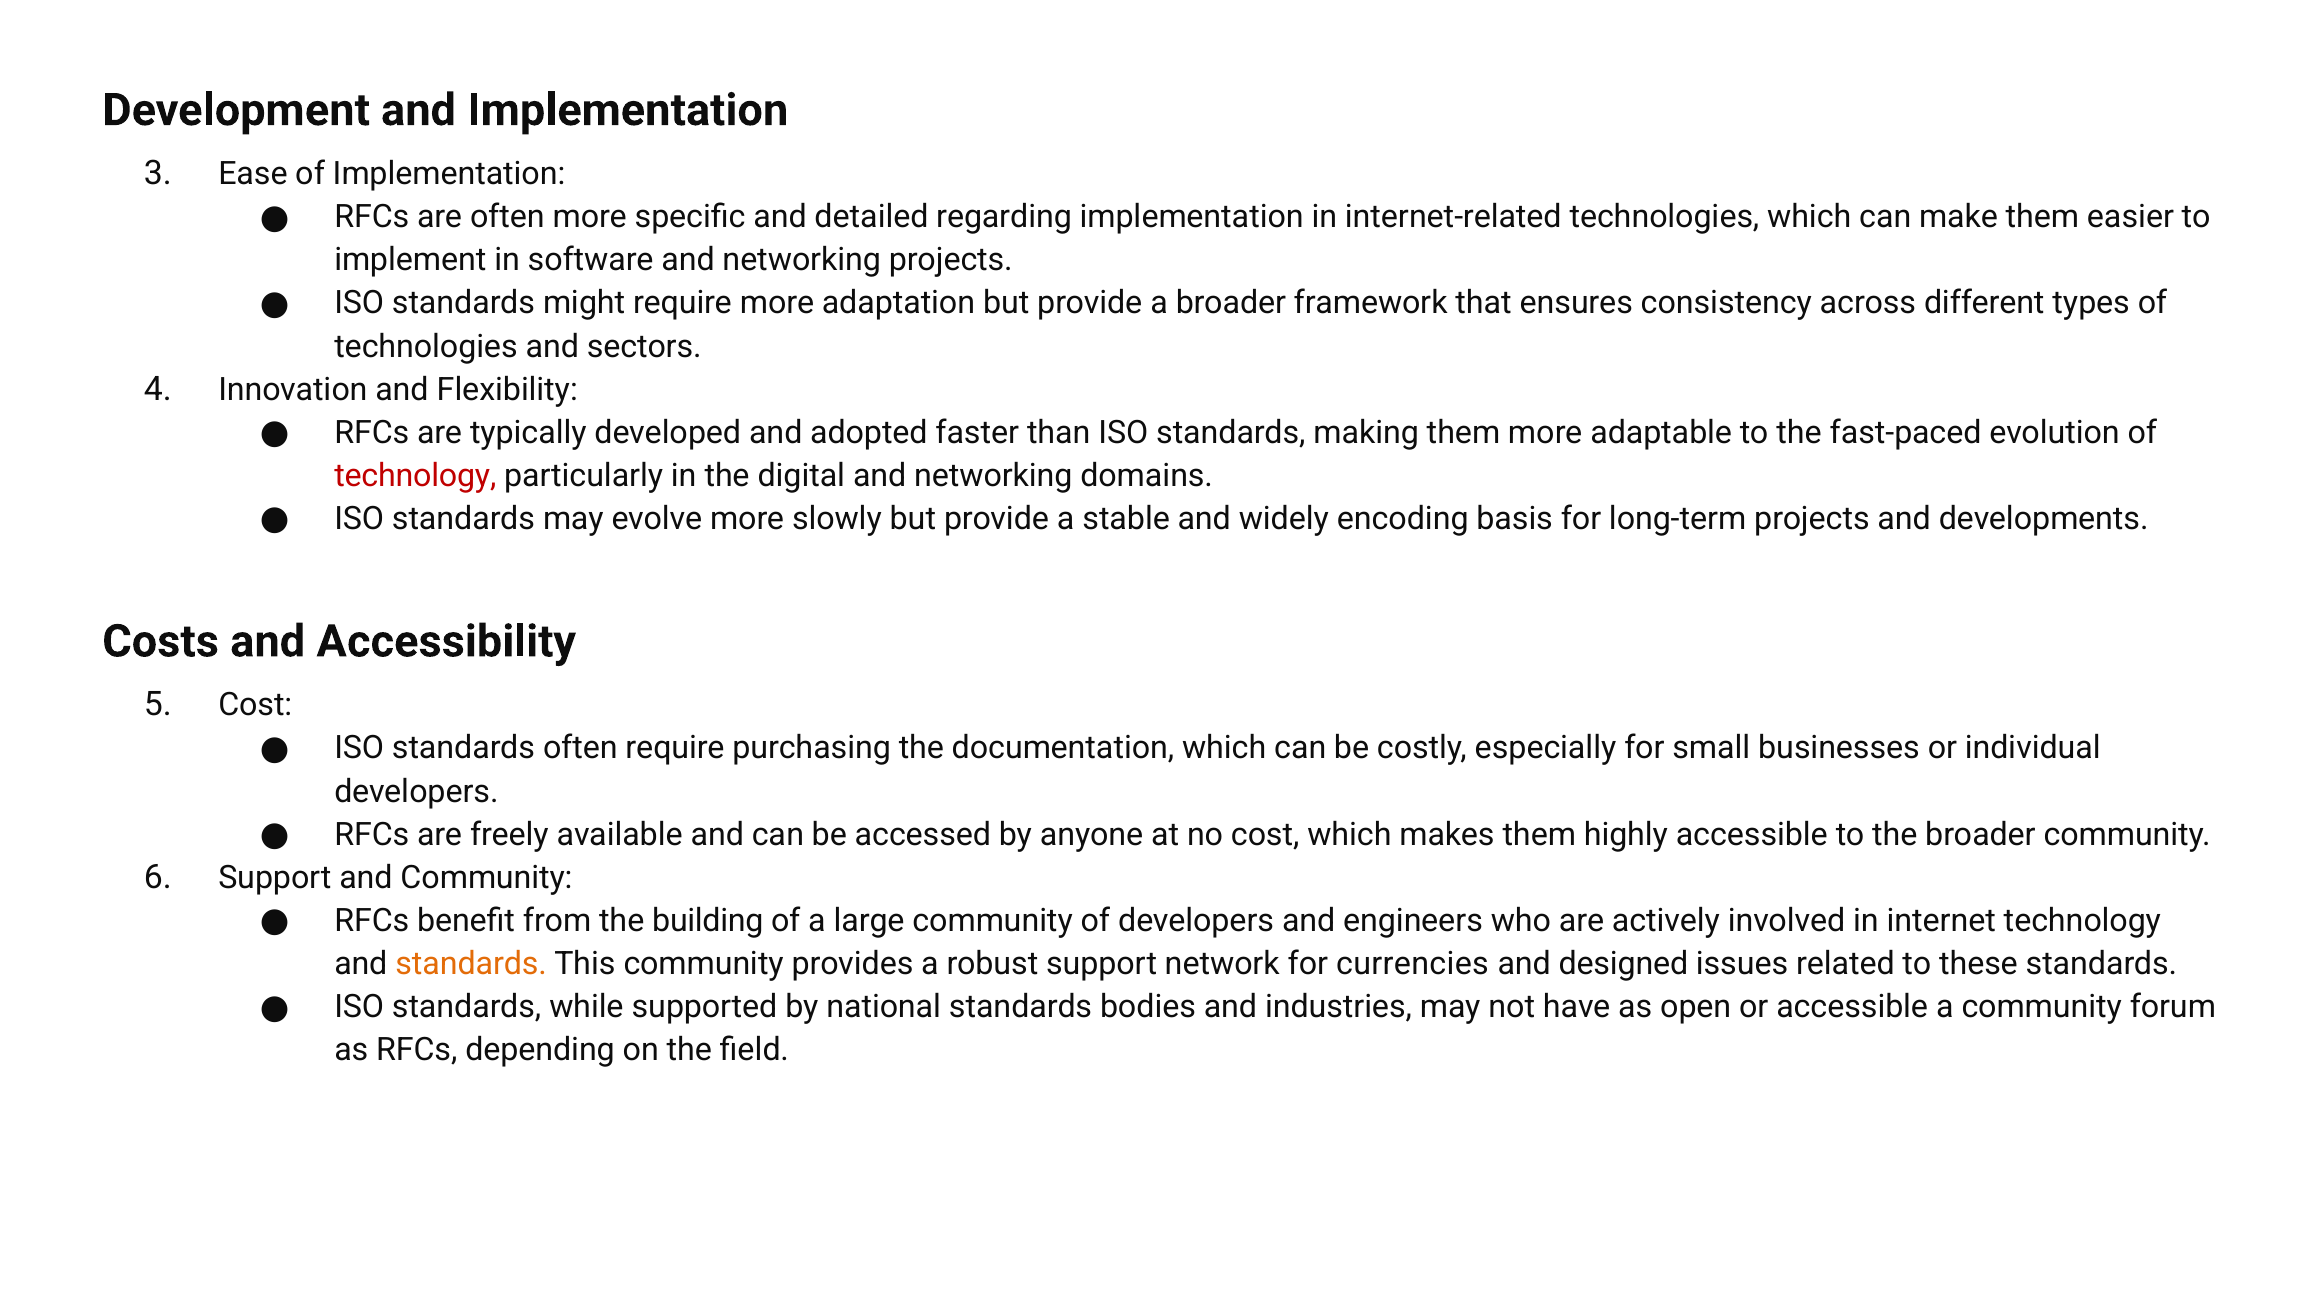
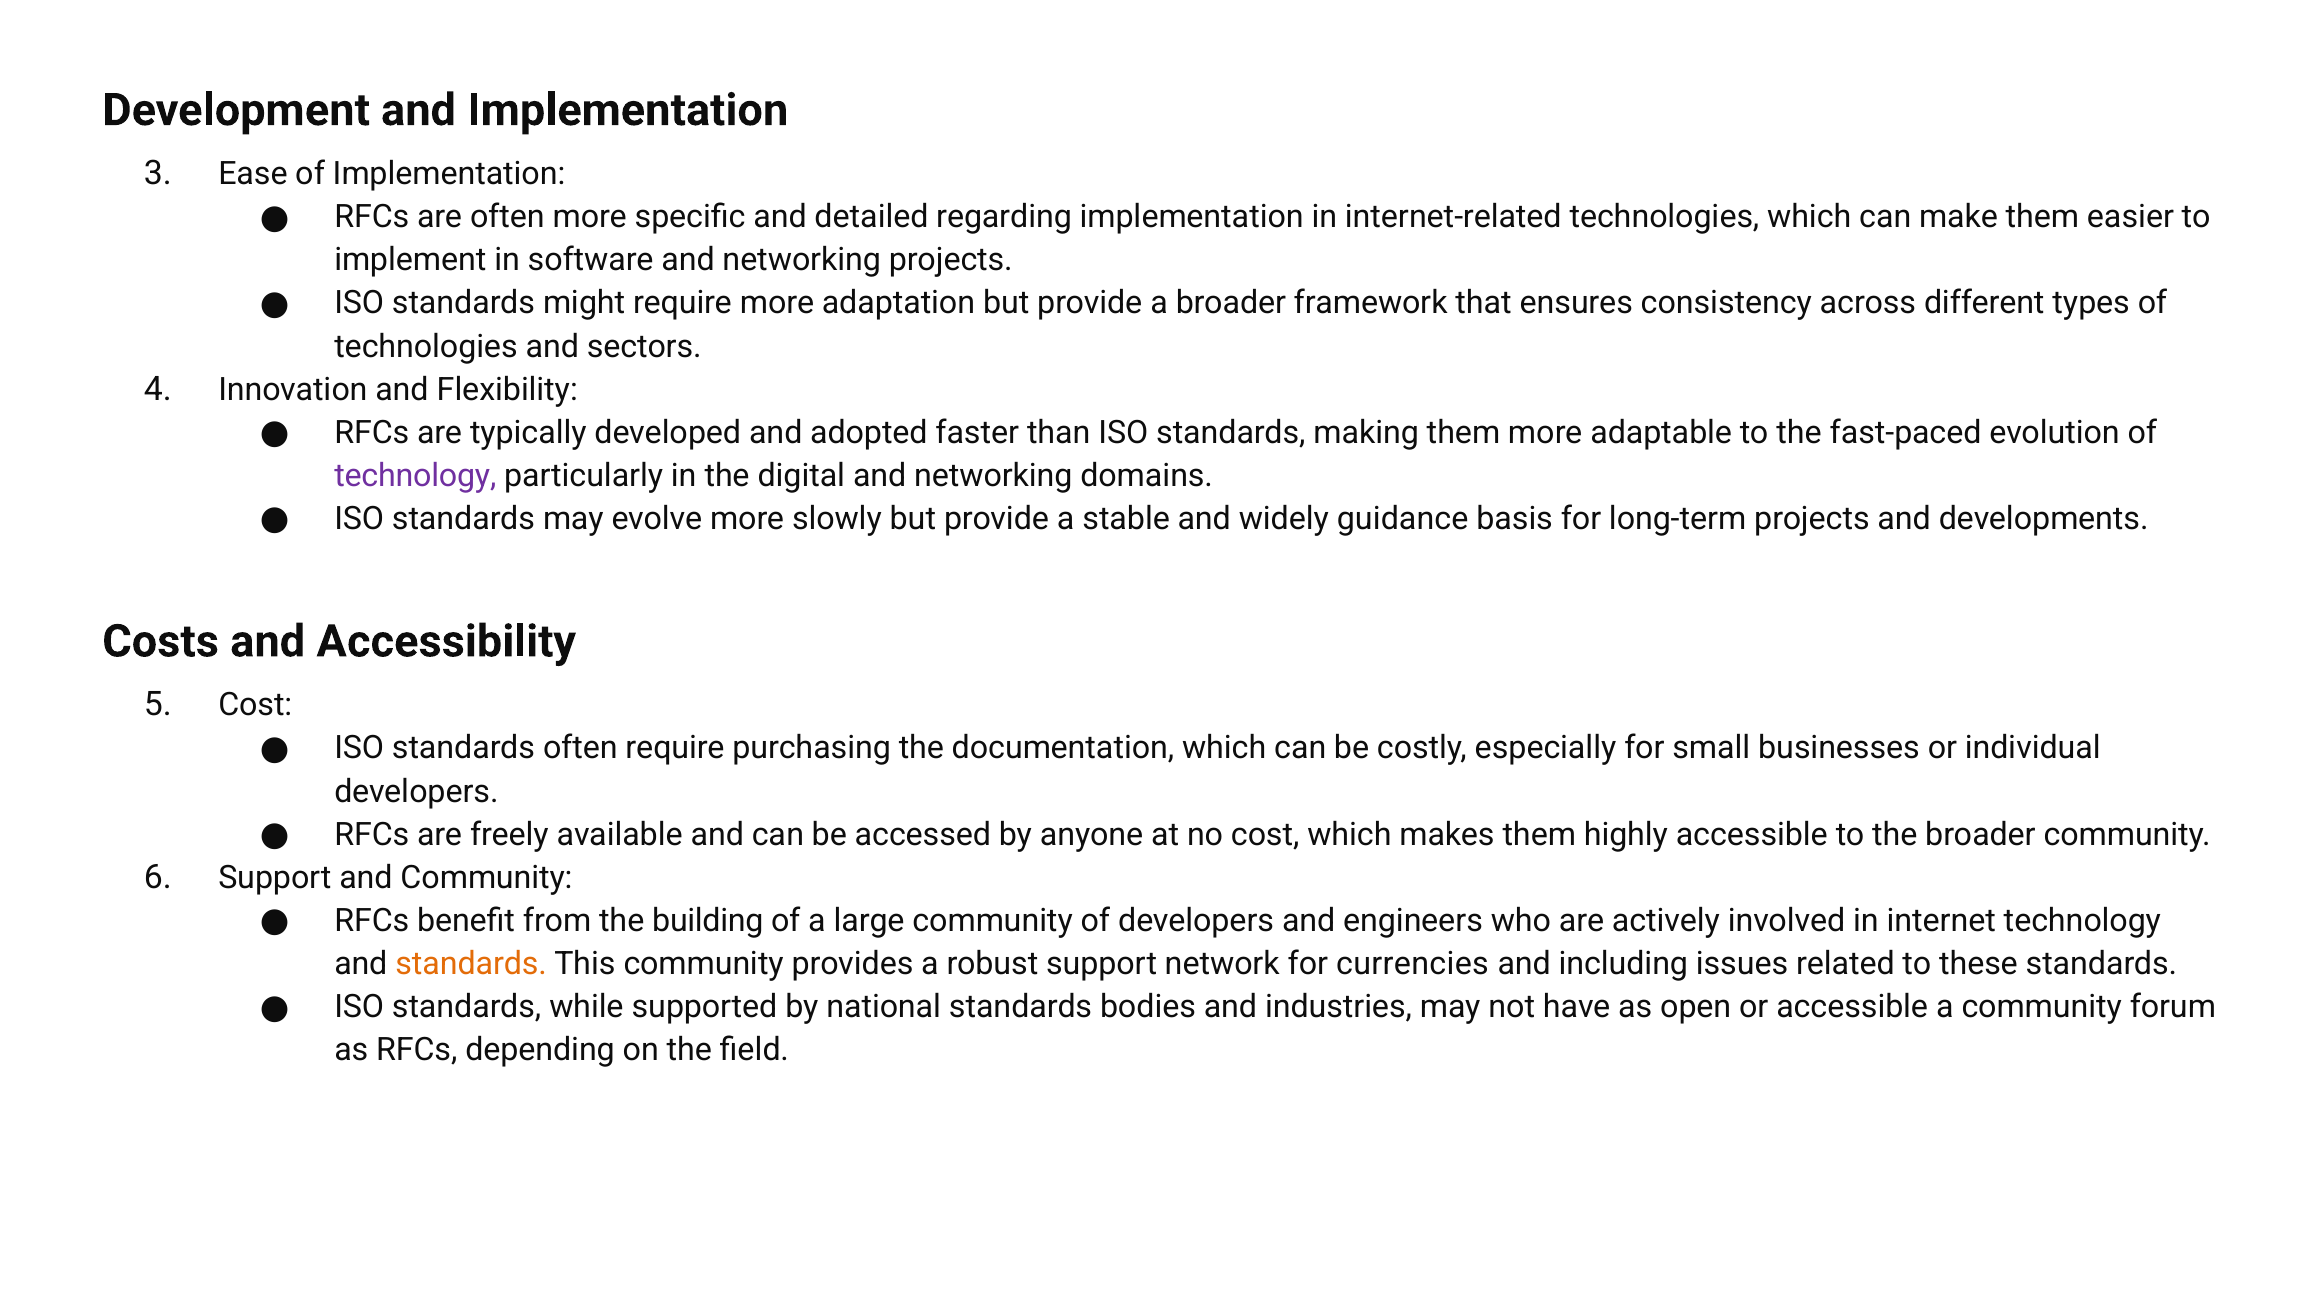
technology at (415, 476) colour: red -> purple
encoding: encoding -> guidance
designed: designed -> including
